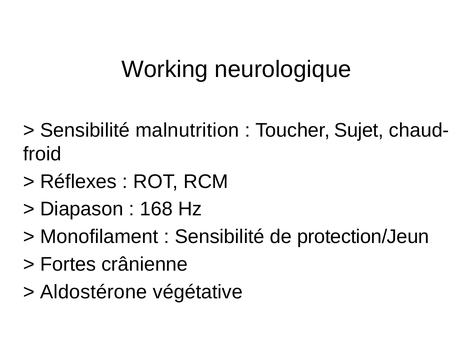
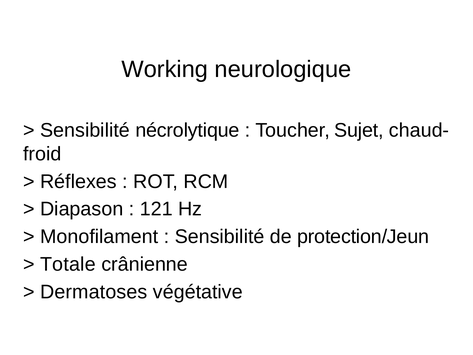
malnutrition: malnutrition -> nécrolytique
168: 168 -> 121
Fortes: Fortes -> Totale
Aldostérone: Aldostérone -> Dermatoses
